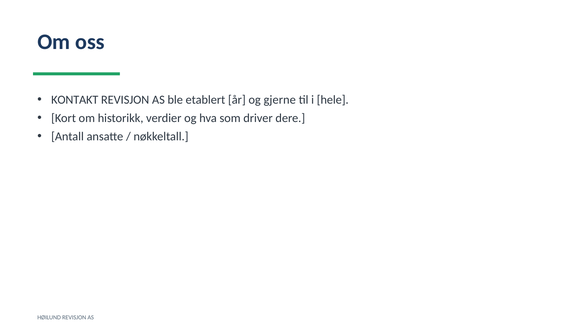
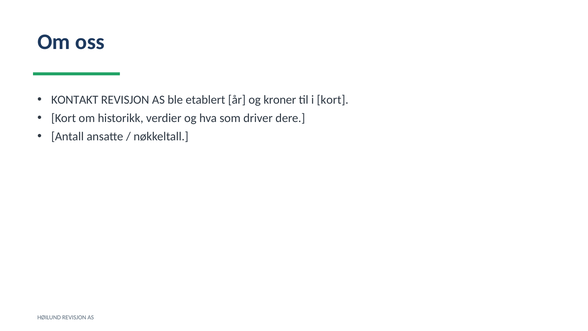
gjerne: gjerne -> kroner
i hele: hele -> kort
